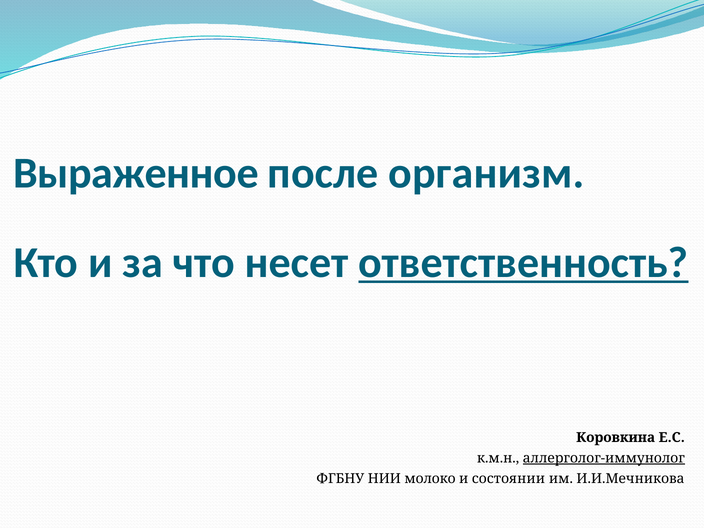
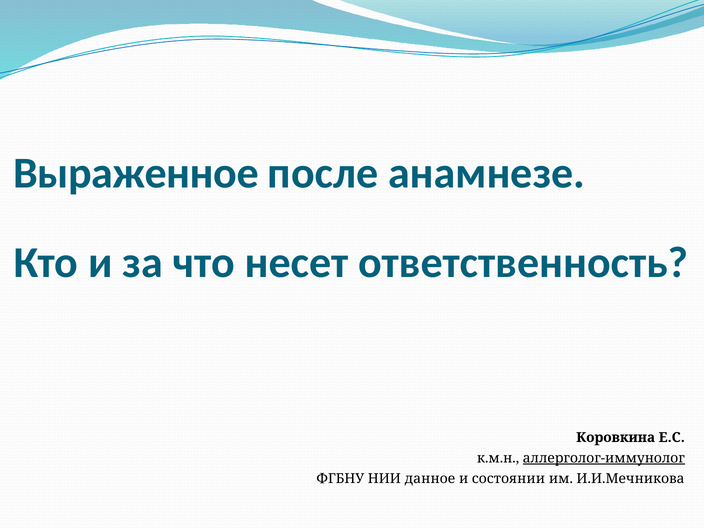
организм: организм -> анамнезе
ответственность underline: present -> none
молоко: молоко -> данное
